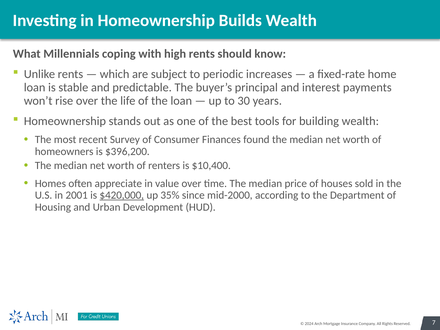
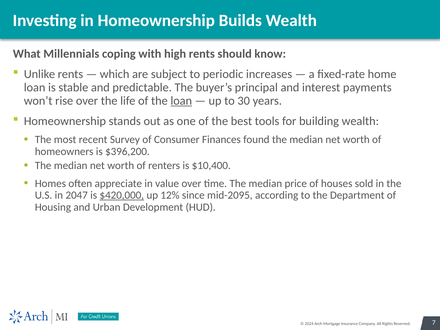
loan at (181, 101) underline: none -> present
2001: 2001 -> 2047
35%: 35% -> 12%
mid-2000: mid-2000 -> mid-2095
